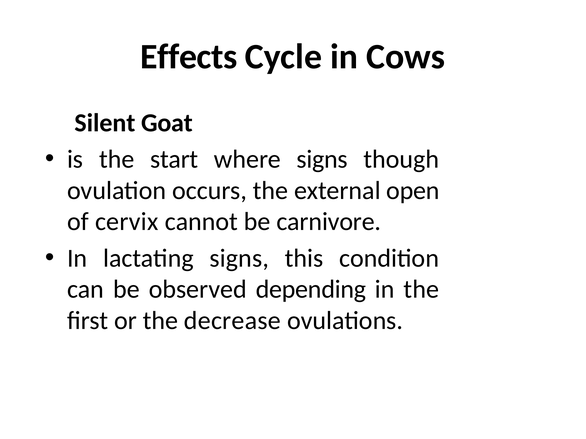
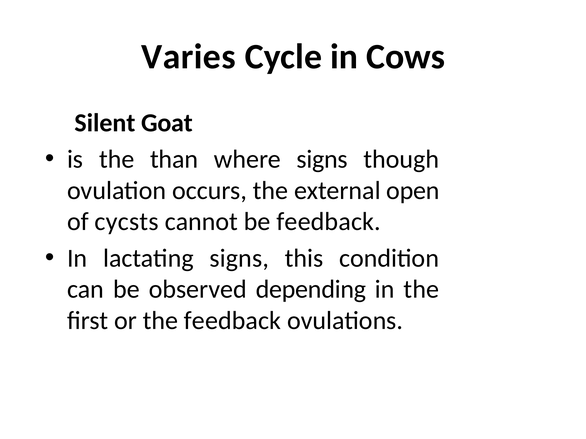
Effects: Effects -> Varies
start: start -> than
cervix: cervix -> cycsts
be carnivore: carnivore -> feedback
the decrease: decrease -> feedback
